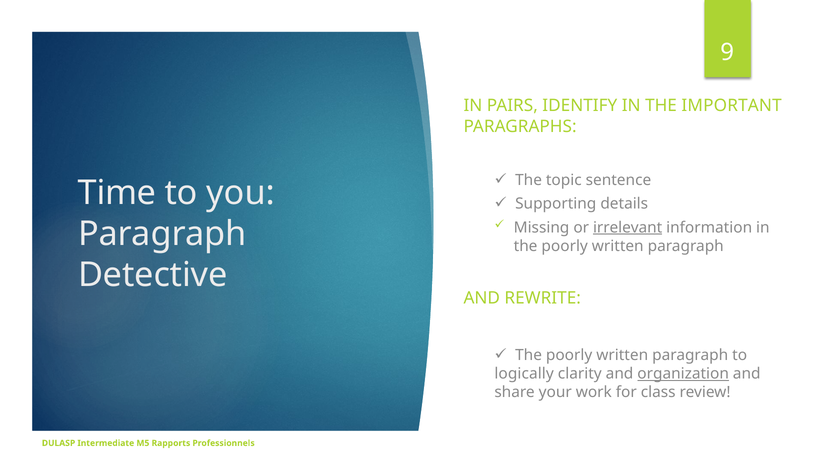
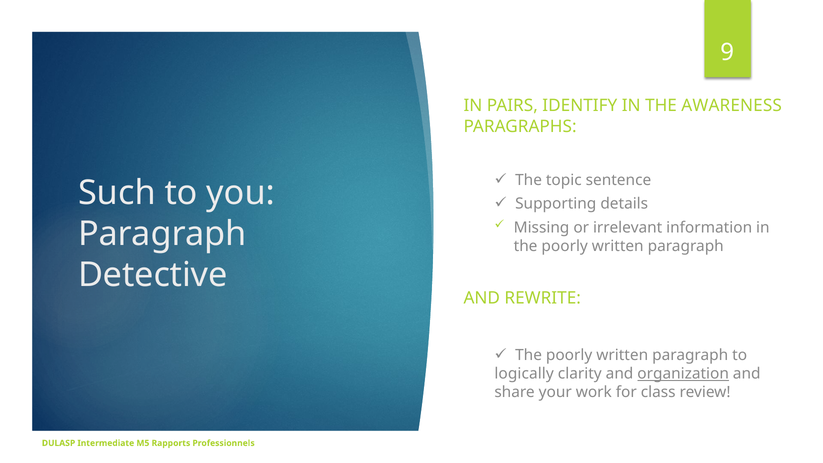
IMPORTANT: IMPORTANT -> AWARENESS
Time: Time -> Such
irrelevant underline: present -> none
